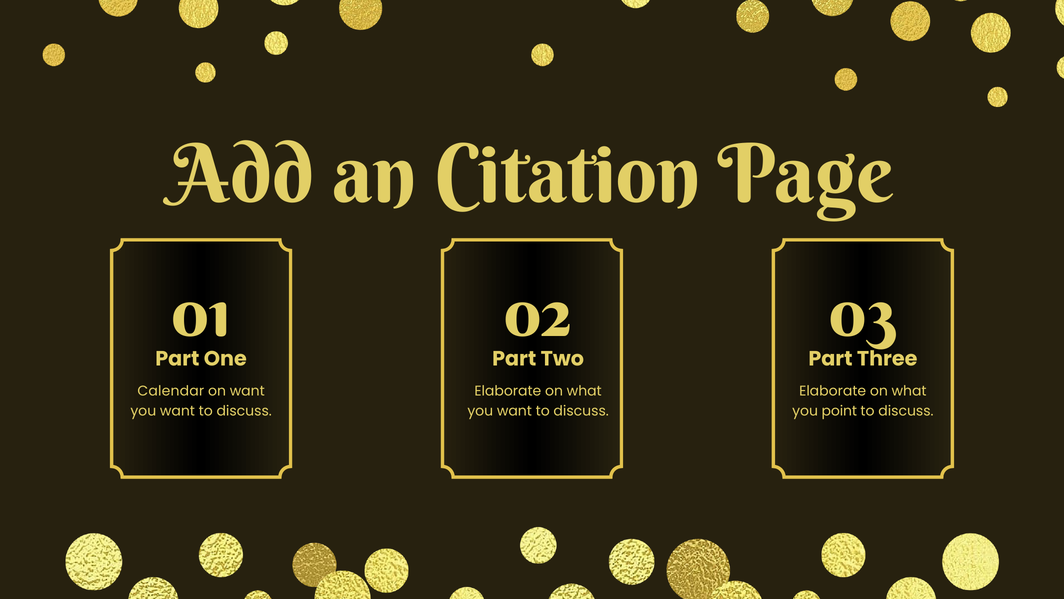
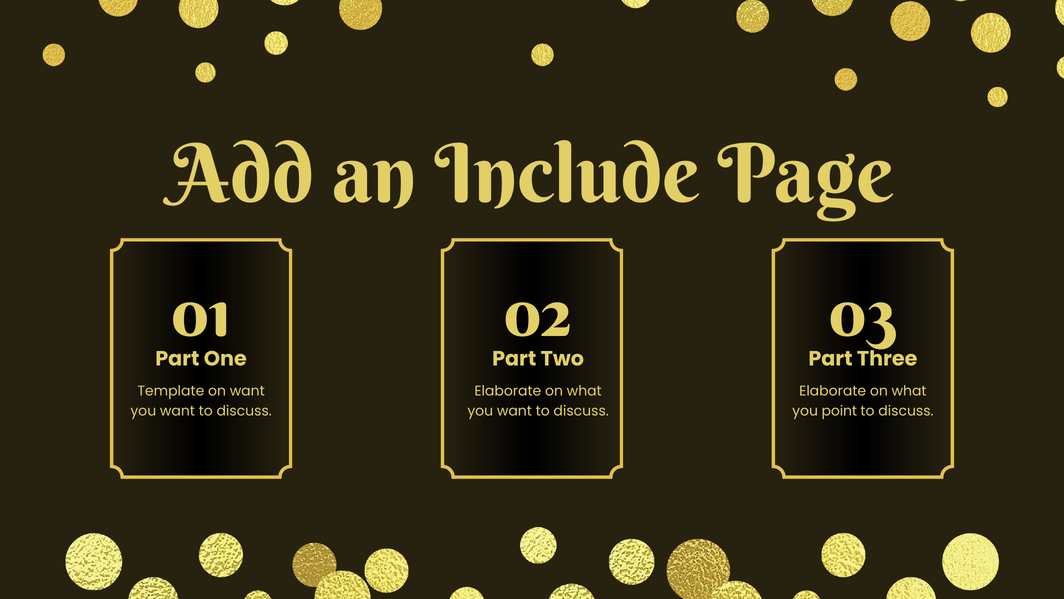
Citation: Citation -> Include
Calendar: Calendar -> Template
